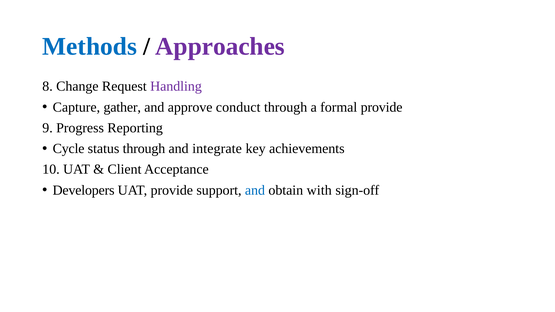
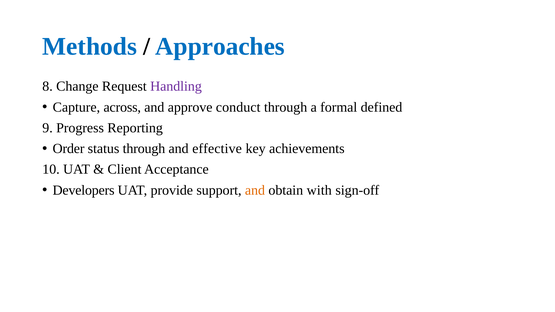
Approaches colour: purple -> blue
gather: gather -> across
formal provide: provide -> defined
Cycle: Cycle -> Order
integrate: integrate -> effective
and at (255, 190) colour: blue -> orange
